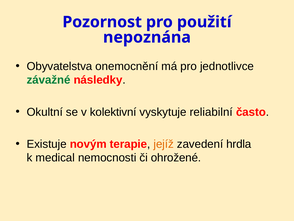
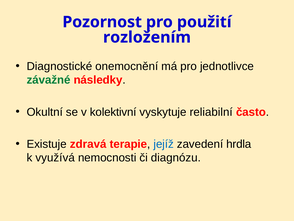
nepoznána: nepoznána -> rozložením
Obyvatelstva: Obyvatelstva -> Diagnostické
novým: novým -> zdravá
jejíž colour: orange -> blue
medical: medical -> využívá
ohrožené: ohrožené -> diagnózu
